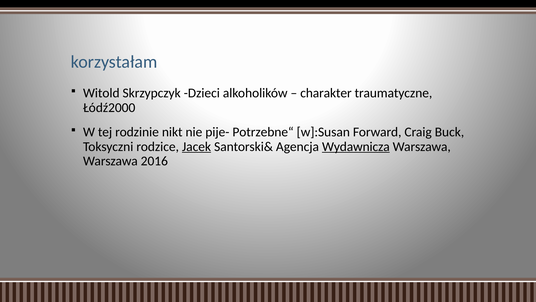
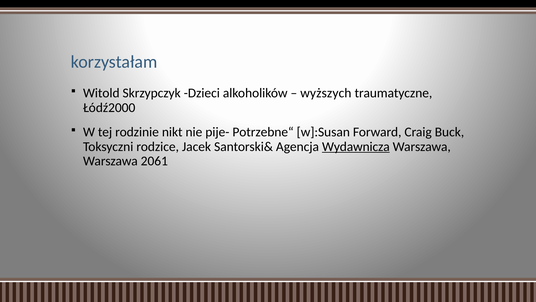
charakter: charakter -> wyższych
Jacek underline: present -> none
2016: 2016 -> 2061
